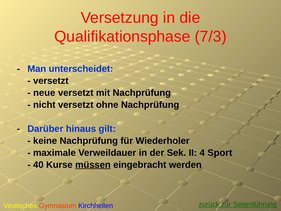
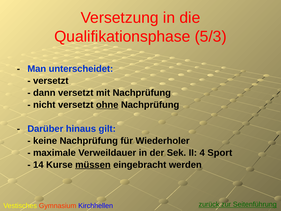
7/3: 7/3 -> 5/3
neue: neue -> dann
ohne underline: none -> present
40: 40 -> 14
